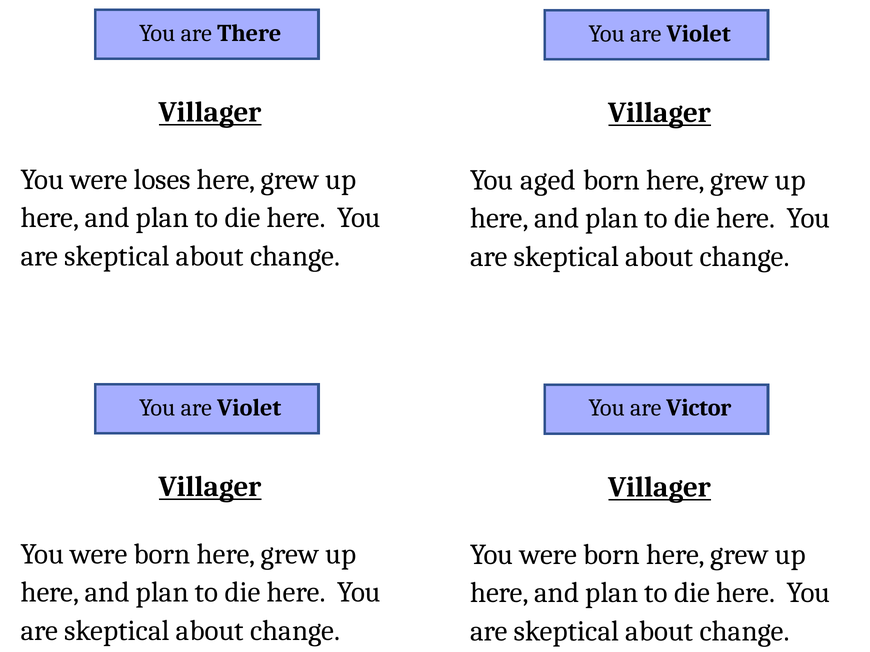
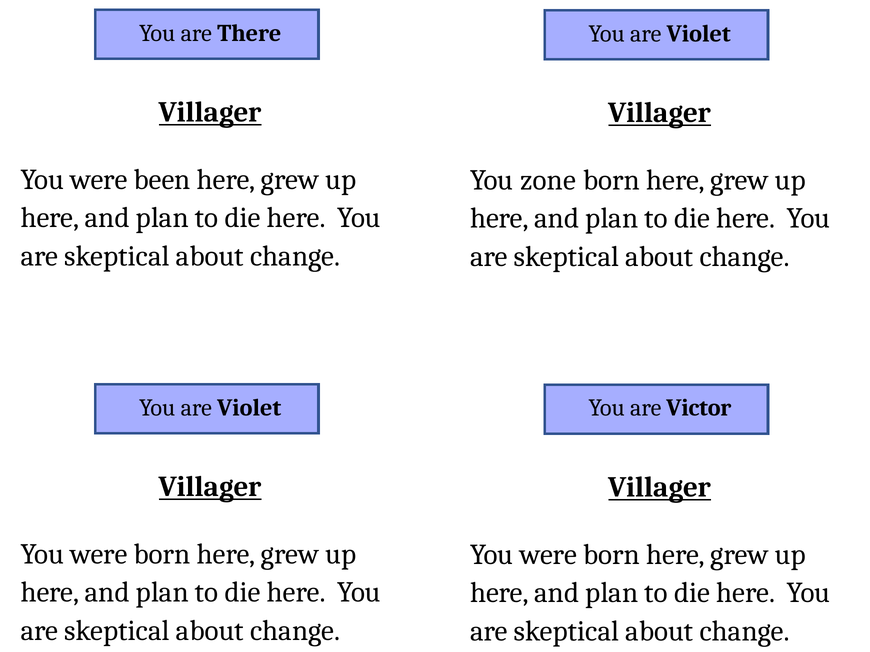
loses: loses -> been
aged: aged -> zone
